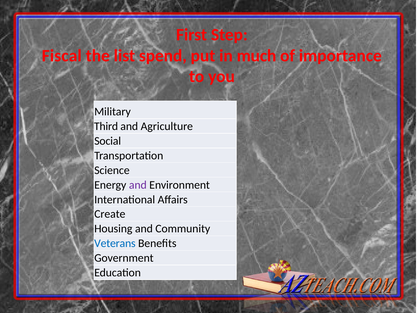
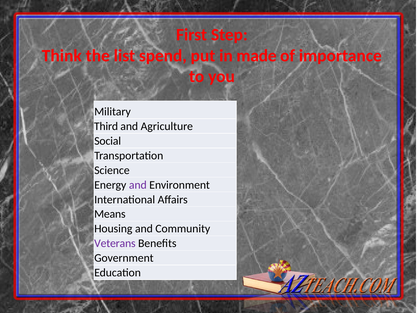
Fiscal: Fiscal -> Think
much: much -> made
Create: Create -> Means
Veterans colour: blue -> purple
